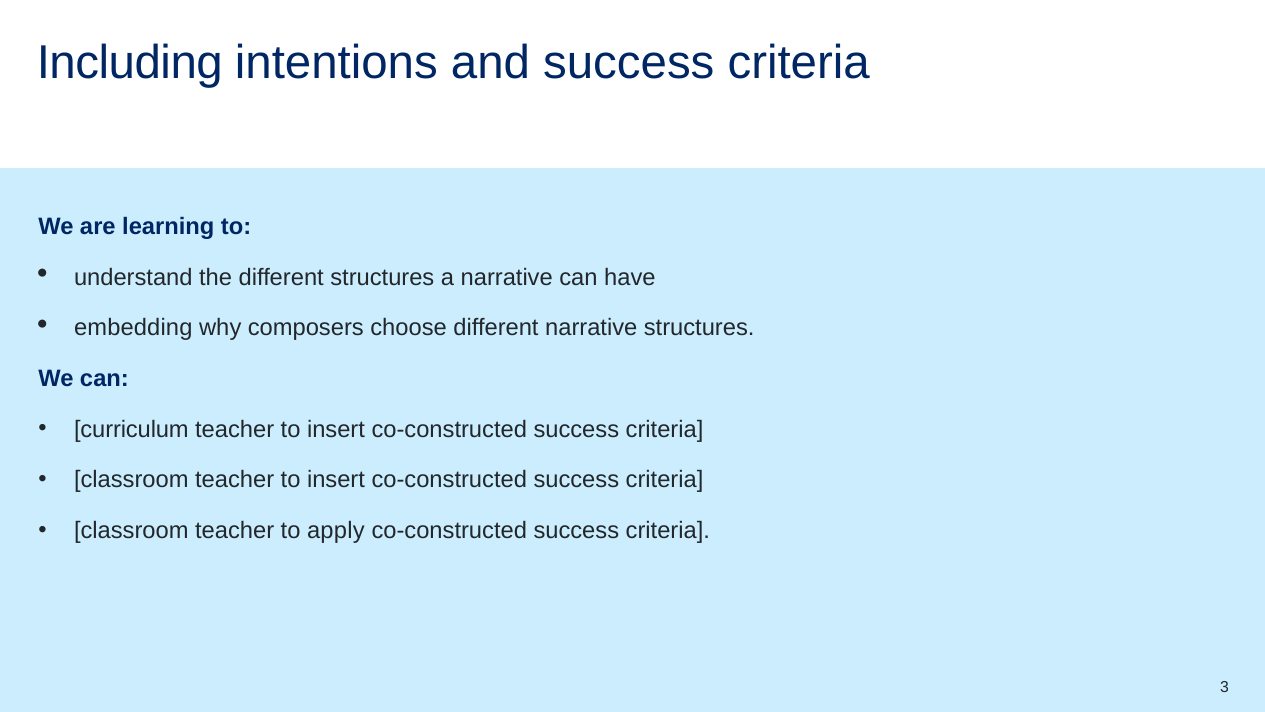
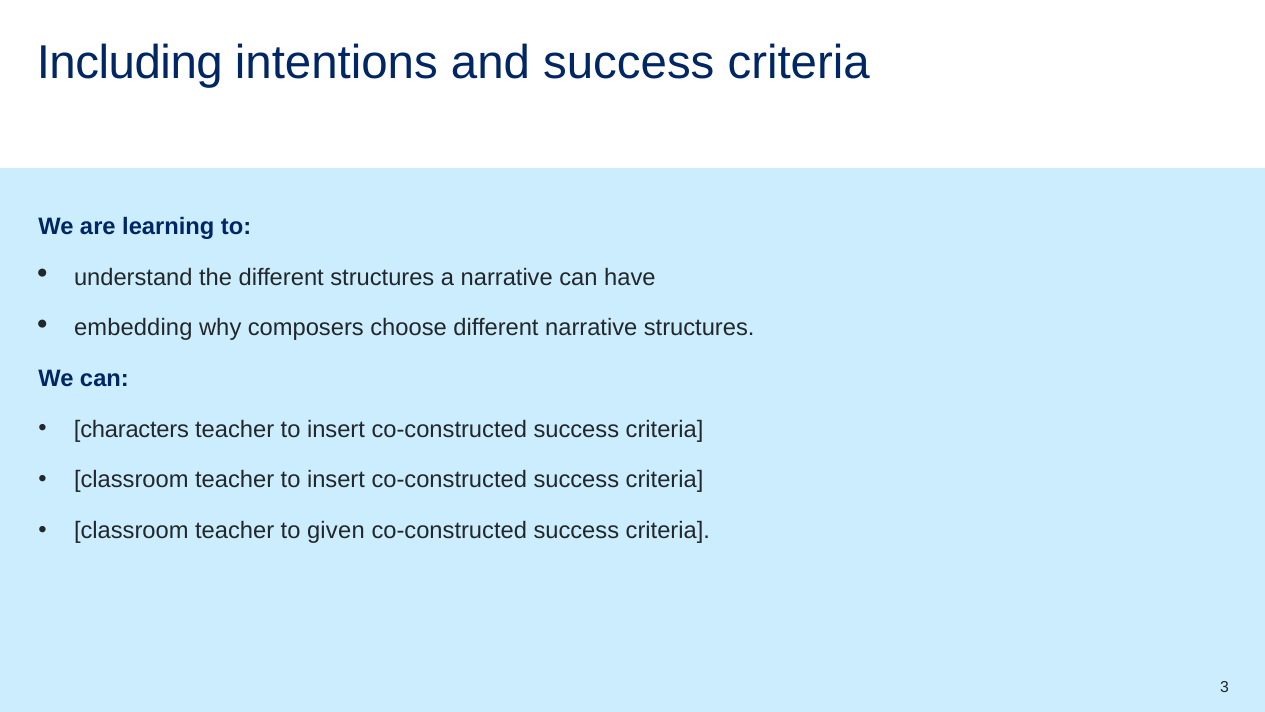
curriculum: curriculum -> characters
apply: apply -> given
